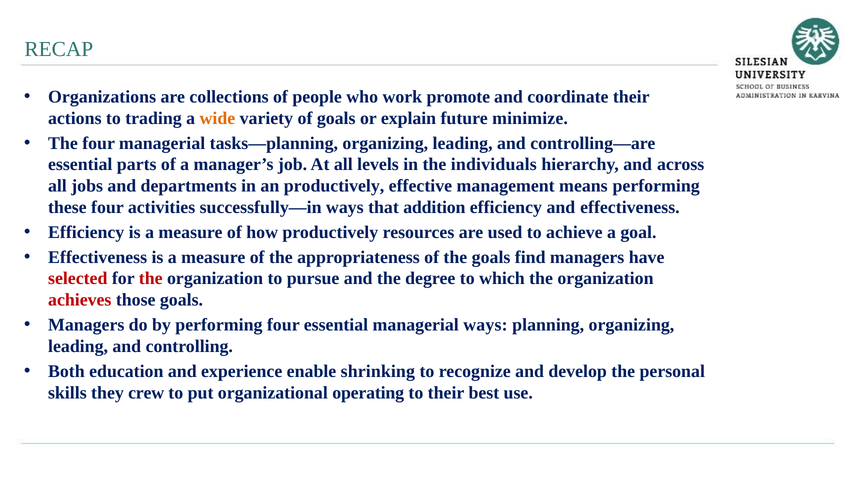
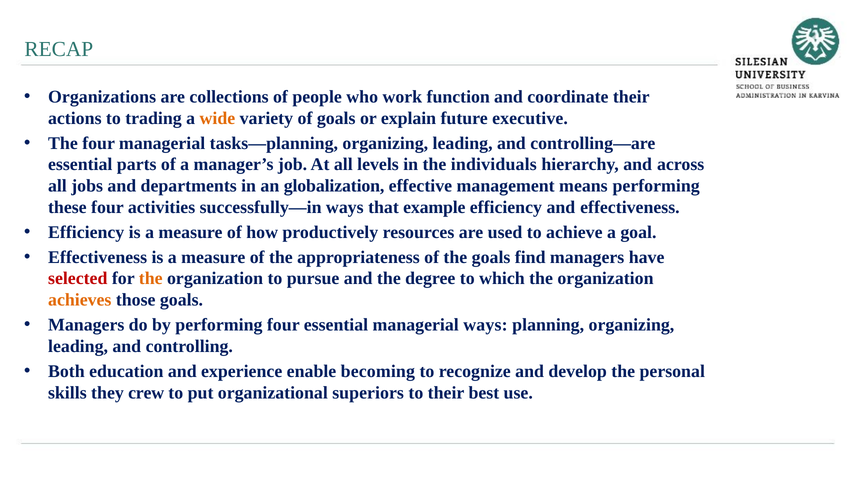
promote: promote -> function
minimize: minimize -> executive
an productively: productively -> globalization
addition: addition -> example
the at (151, 279) colour: red -> orange
achieves colour: red -> orange
shrinking: shrinking -> becoming
operating: operating -> superiors
